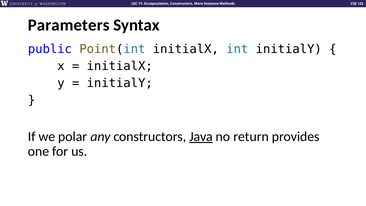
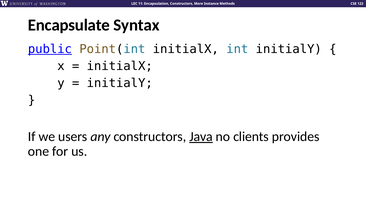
Parameters: Parameters -> Encapsulate
public underline: none -> present
polar: polar -> users
return: return -> clients
